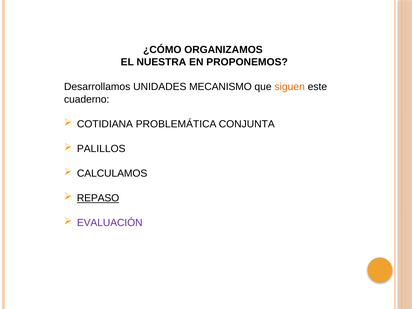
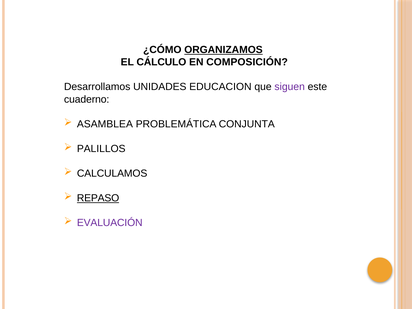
ORGANIZAMOS underline: none -> present
NUESTRA: NUESTRA -> CÁLCULO
PROPONEMOS: PROPONEMOS -> COMPOSICIÓN
MECANISMO: MECANISMO -> EDUCACION
siguen colour: orange -> purple
COTIDIANA: COTIDIANA -> ASAMBLEA
